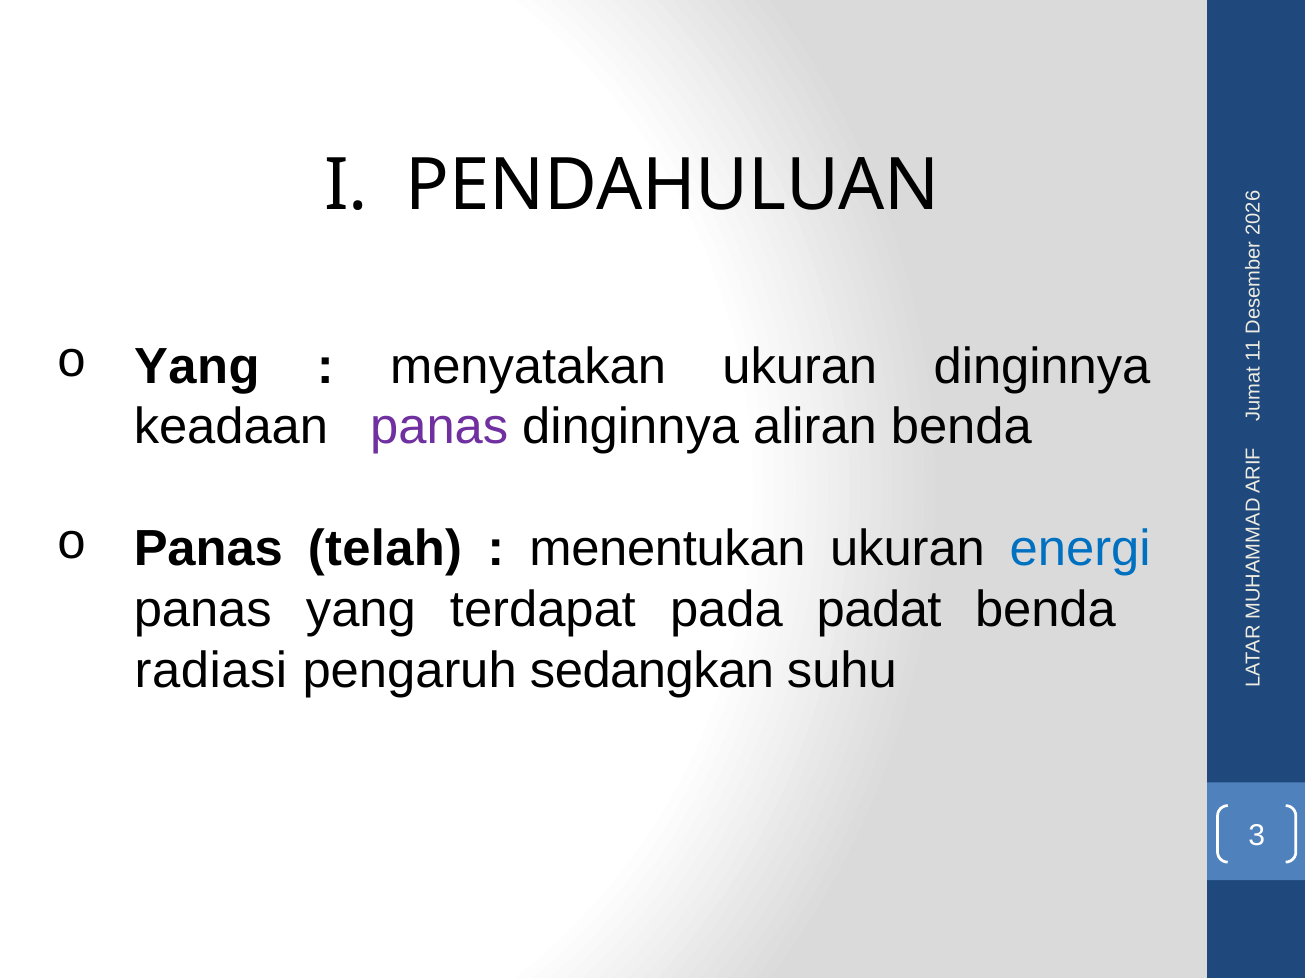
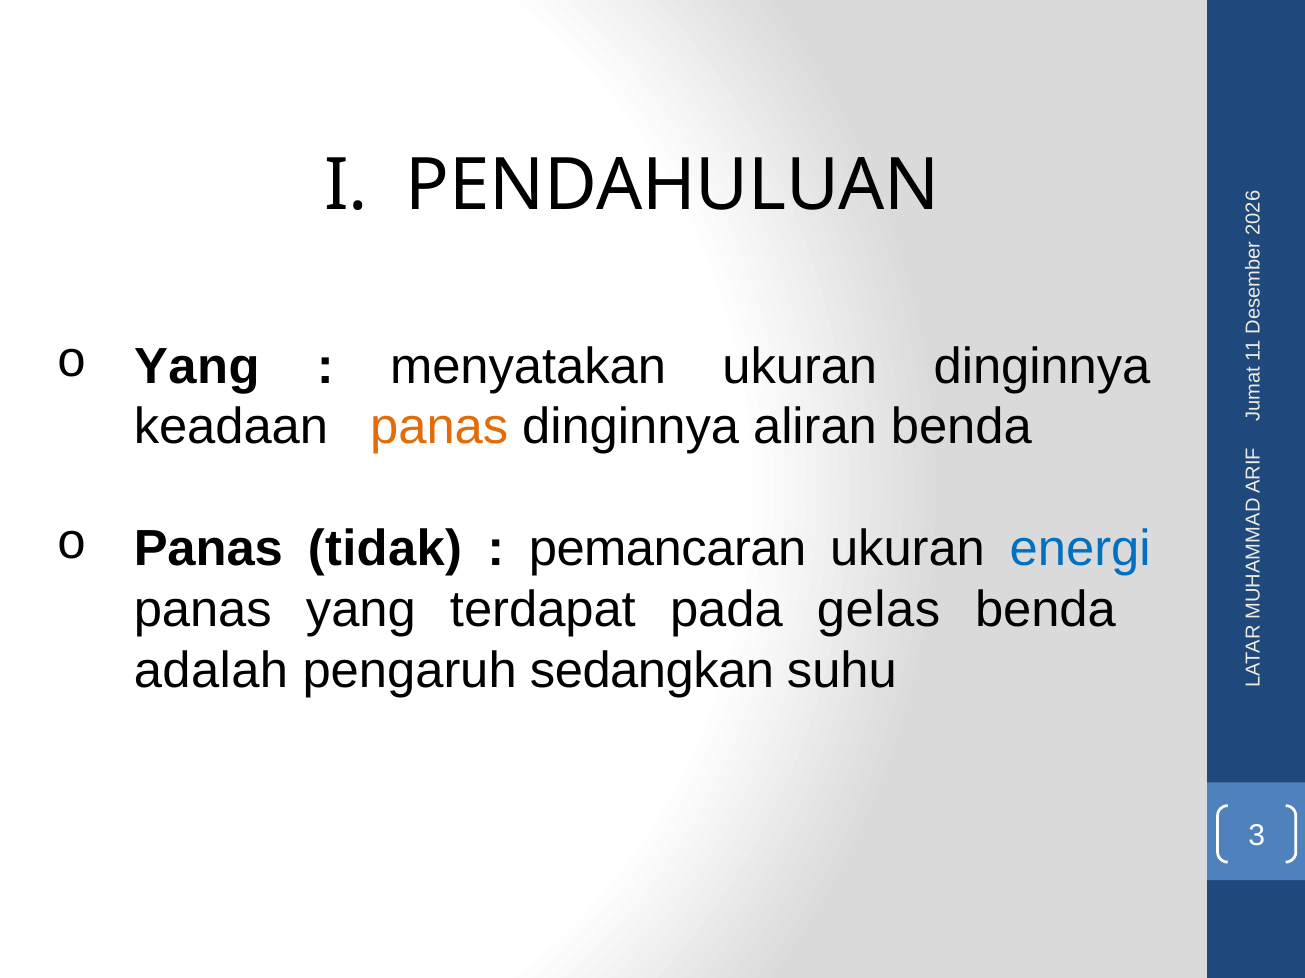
panas at (439, 428) colour: purple -> orange
telah: telah -> tidak
menentukan: menentukan -> pemancaran
padat: padat -> gelas
radiasi: radiasi -> adalah
